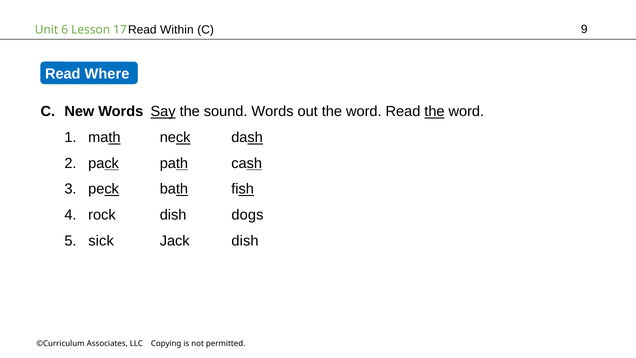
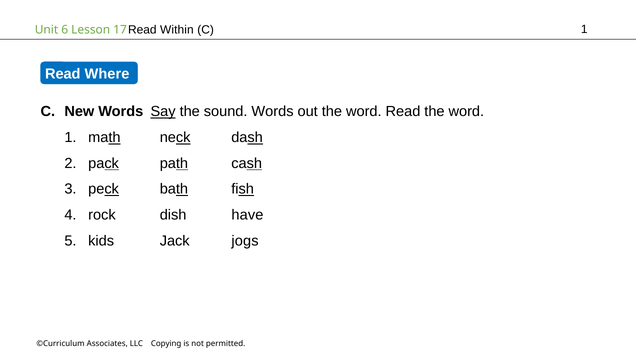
9 at (584, 29): 9 -> 1
the at (434, 112) underline: present -> none
dogs: dogs -> have
sick: sick -> kids
Jack dish: dish -> jogs
